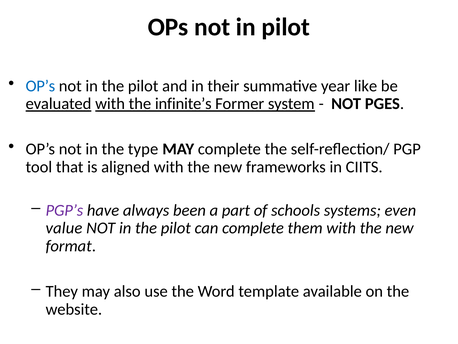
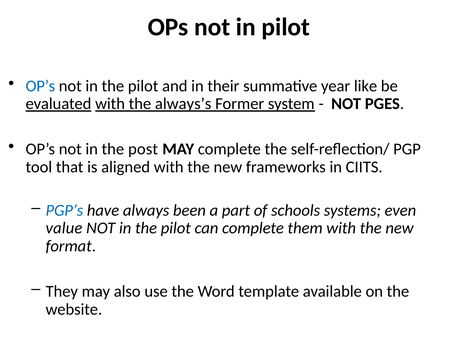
infinite’s: infinite’s -> always’s
type: type -> post
PGP’s colour: purple -> blue
